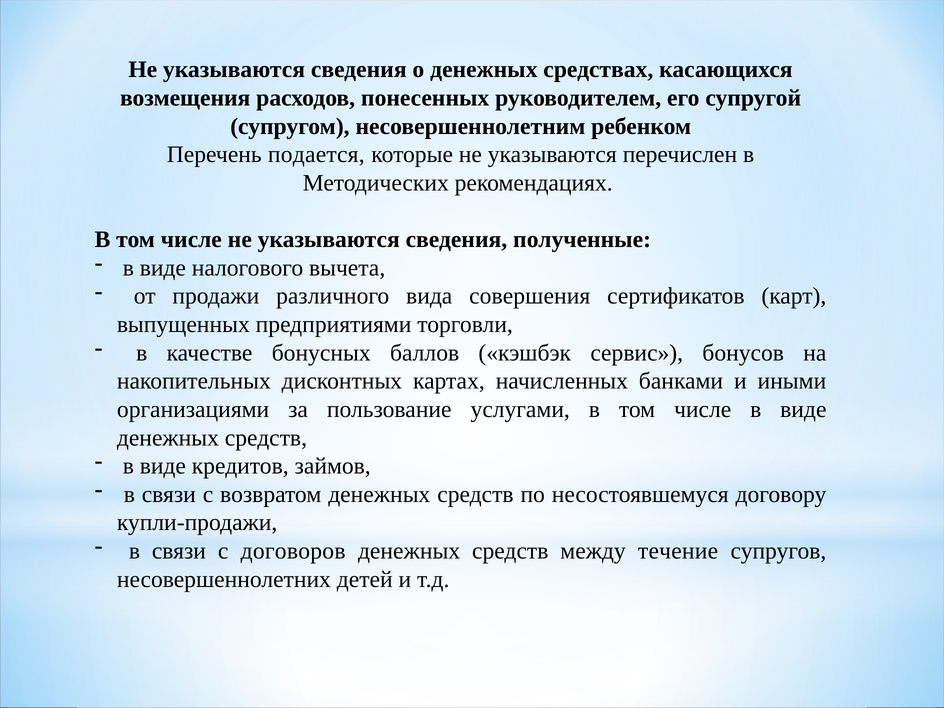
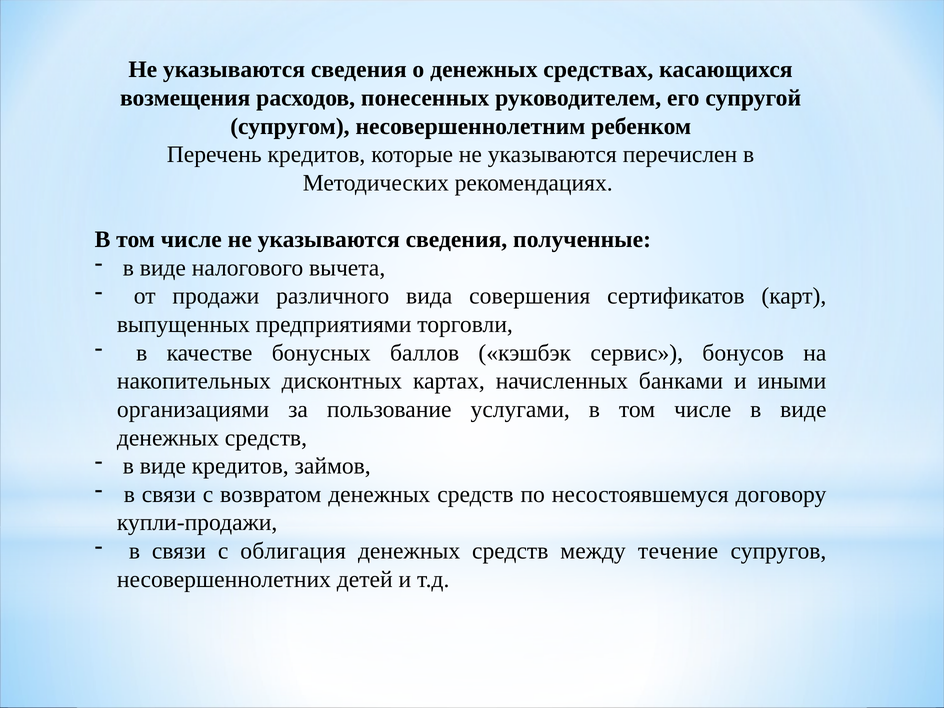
Перечень подается: подается -> кредитов
договоров: договоров -> облигация
